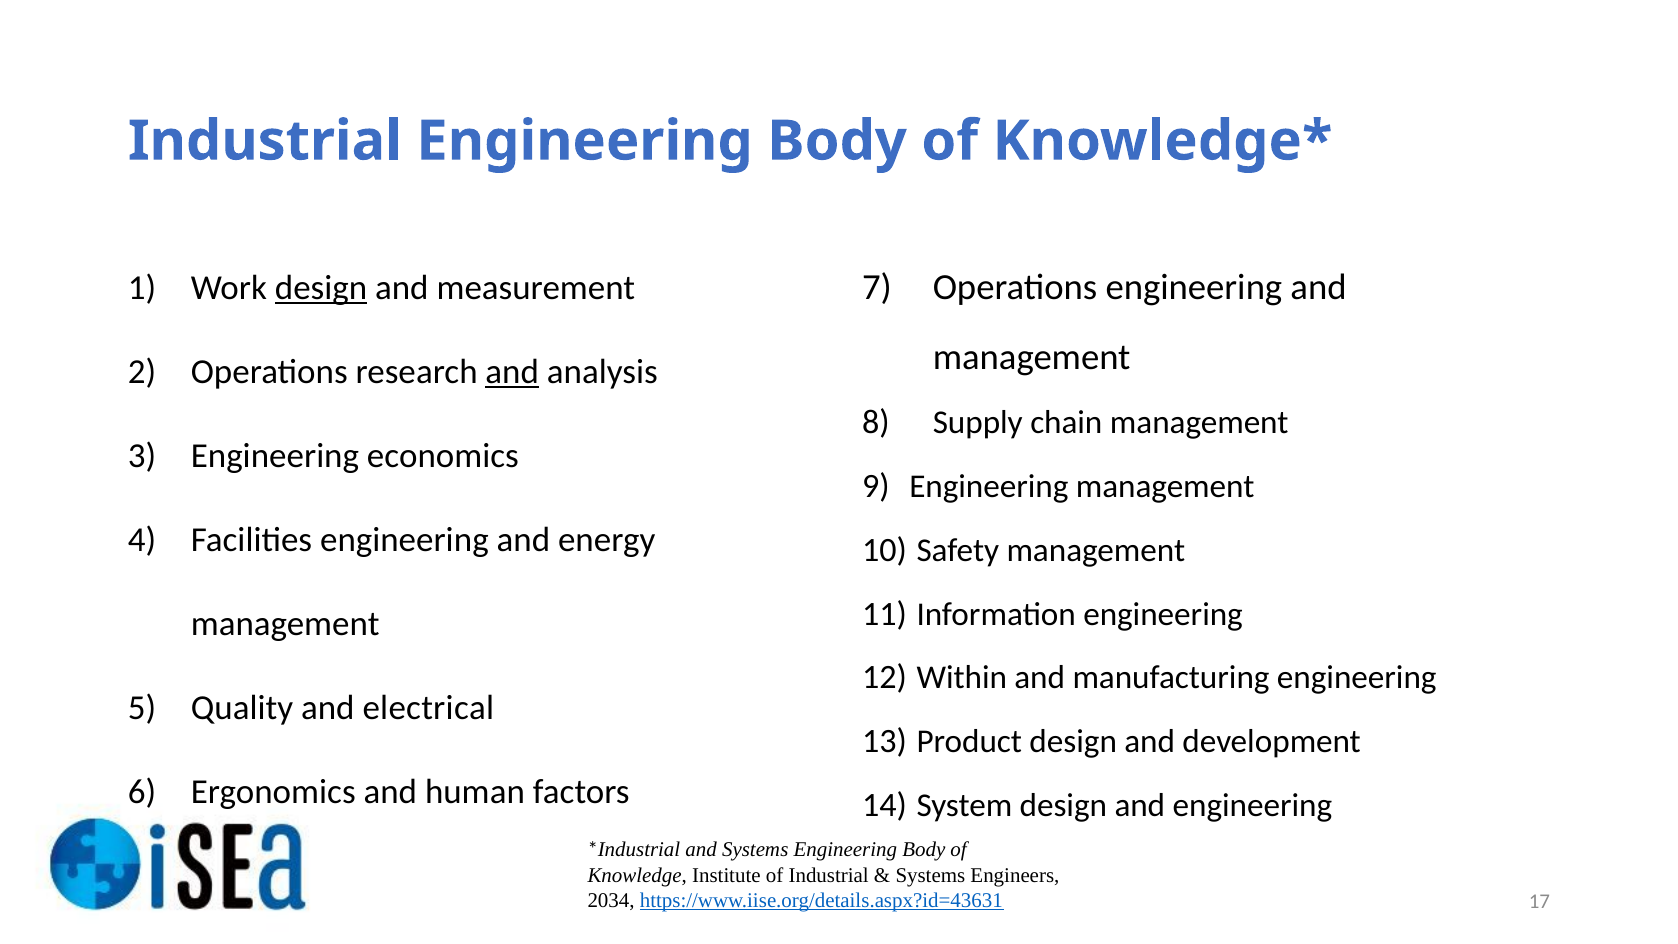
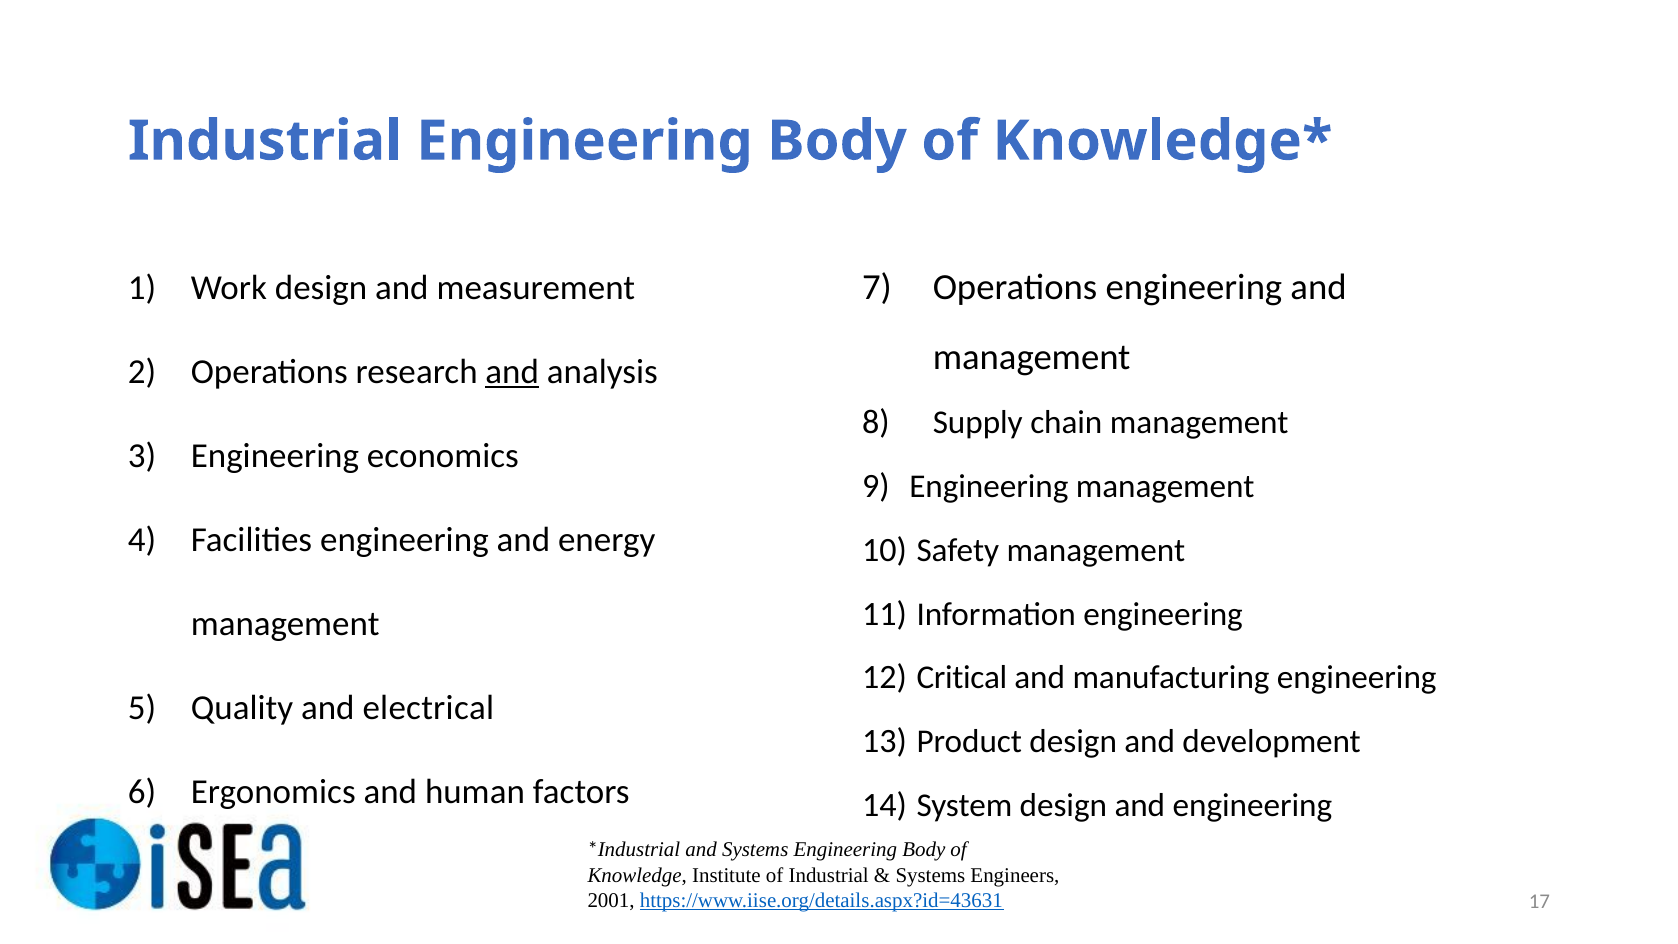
design at (321, 288) underline: present -> none
Within: Within -> Critical
2034: 2034 -> 2001
